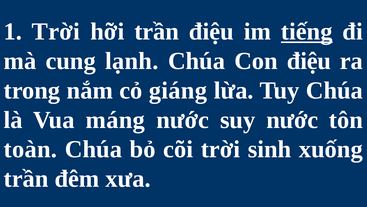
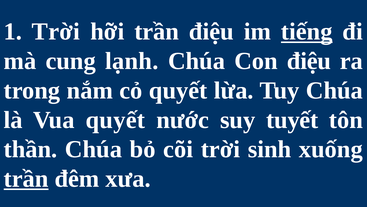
cỏ giáng: giáng -> quyết
Vua máng: máng -> quyết
suy nước: nước -> tuyết
toàn: toàn -> thần
trần at (26, 178) underline: none -> present
